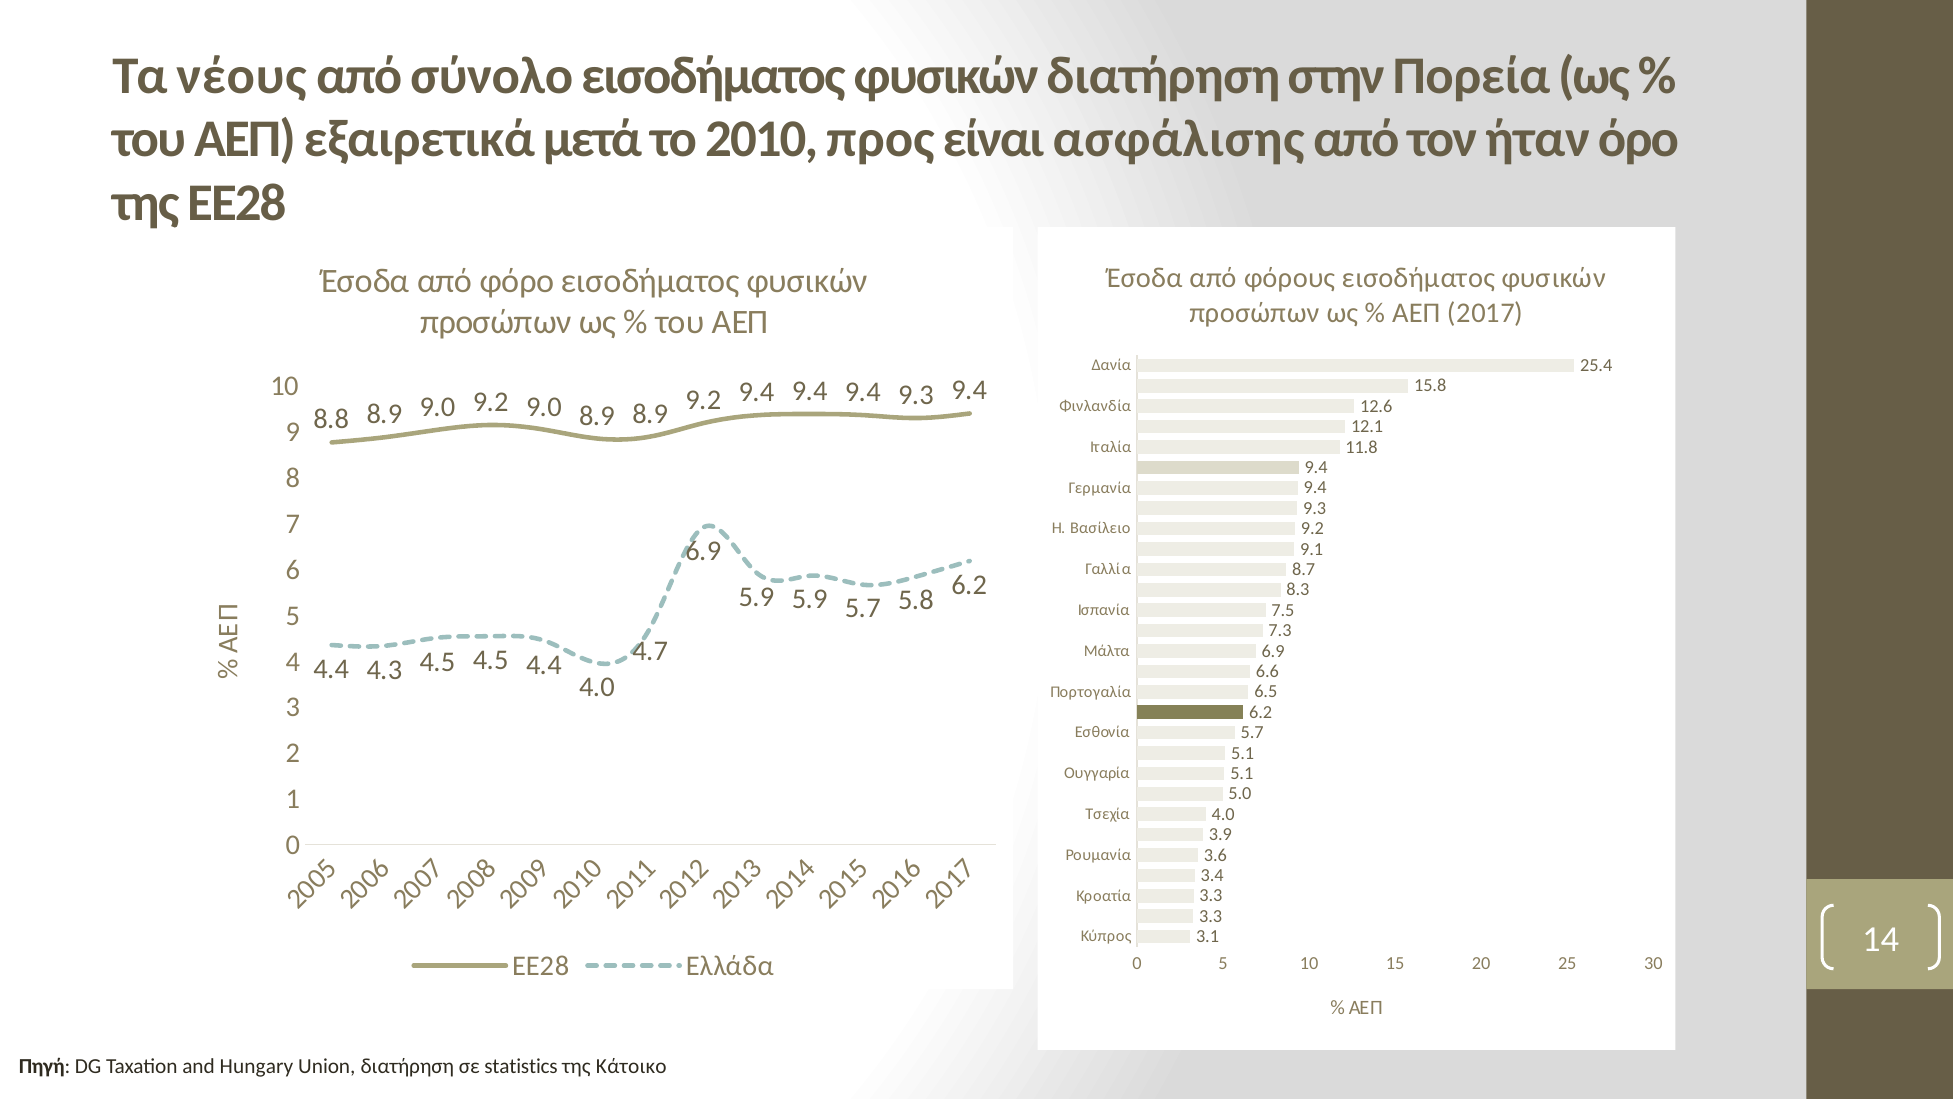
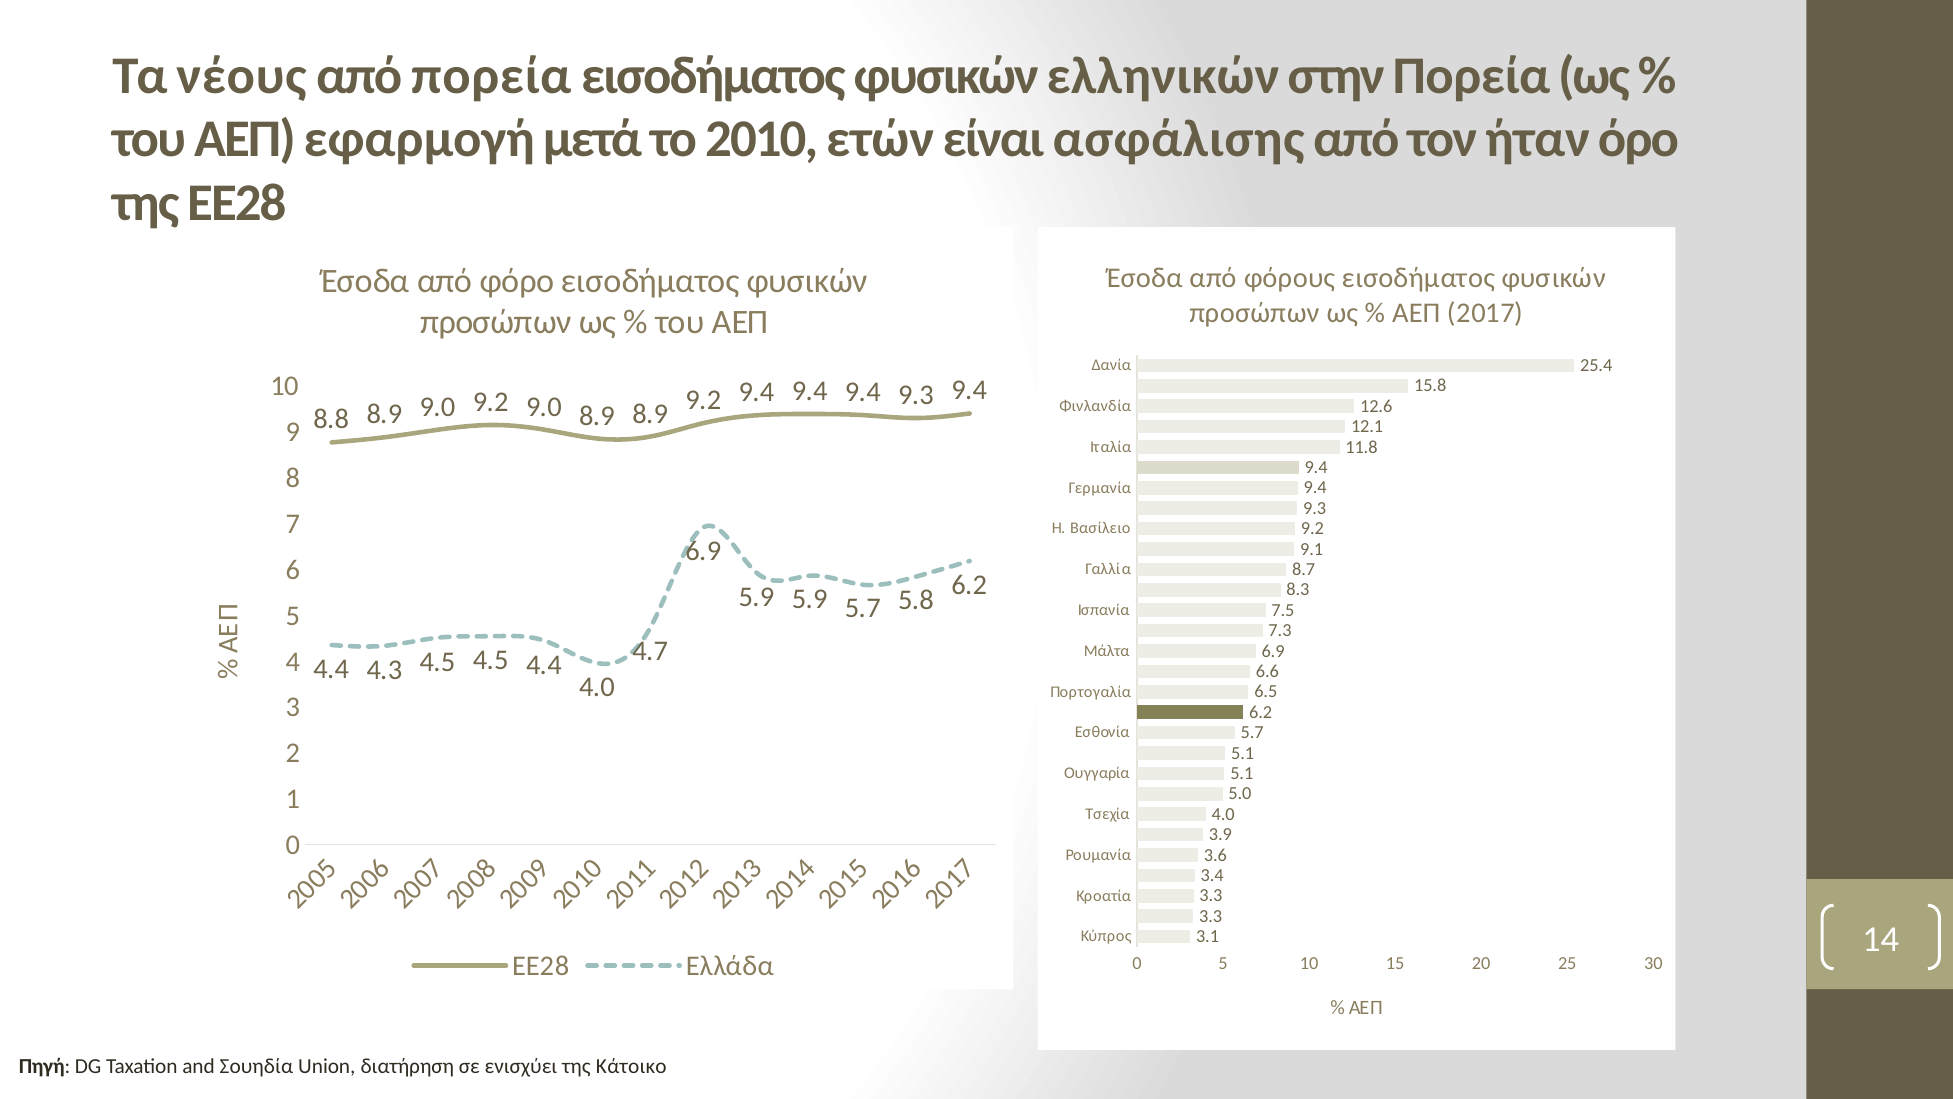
από σύνολο: σύνολο -> πορεία
φυσικών διατήρηση: διατήρηση -> ελληνικών
εξαιρετικά: εξαιρετικά -> εφαρμογή
προς: προς -> ετών
Hungary: Hungary -> Σουηδία
statistics: statistics -> ενισχύει
